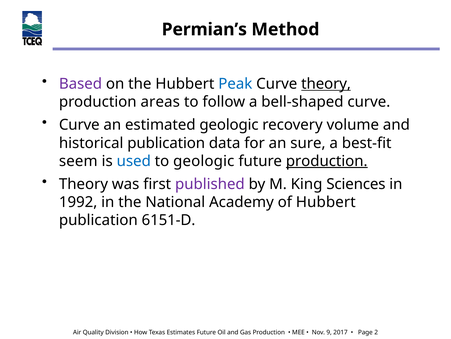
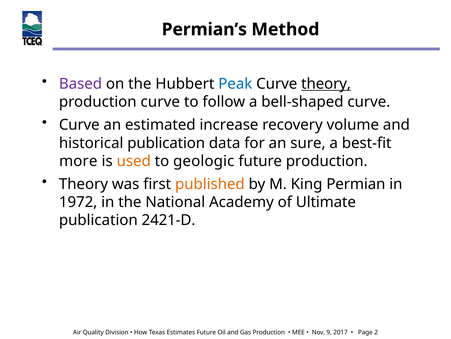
production areas: areas -> curve
estimated geologic: geologic -> increase
seem: seem -> more
used colour: blue -> orange
production at (327, 161) underline: present -> none
published colour: purple -> orange
Sciences: Sciences -> Permian
1992: 1992 -> 1972
of Hubbert: Hubbert -> Ultimate
6151-D: 6151-D -> 2421-D
